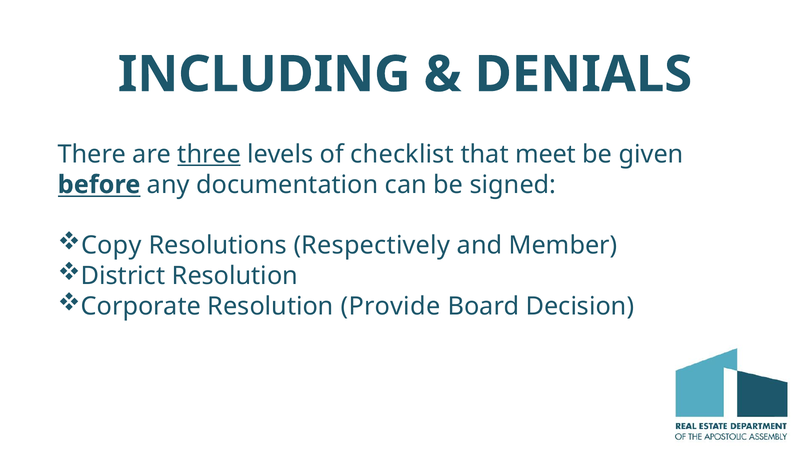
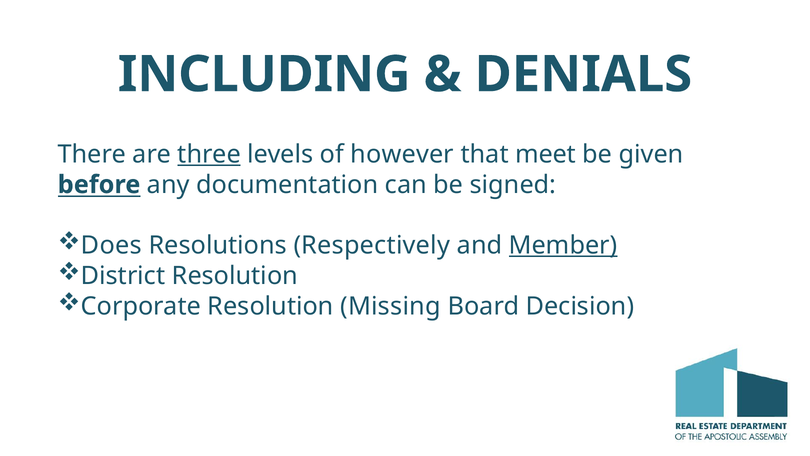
checklist: checklist -> however
Copy: Copy -> Does
Member underline: none -> present
Provide: Provide -> Missing
